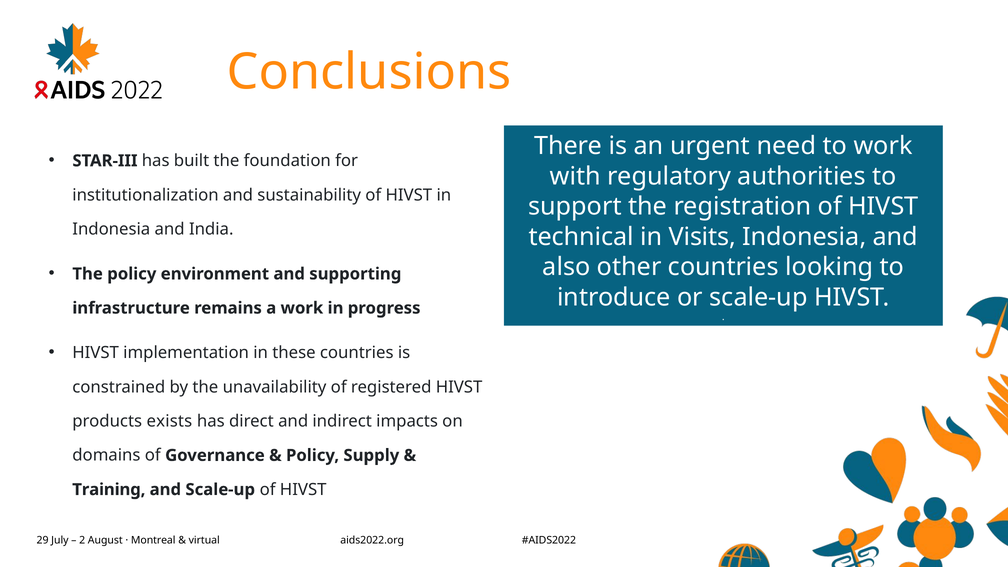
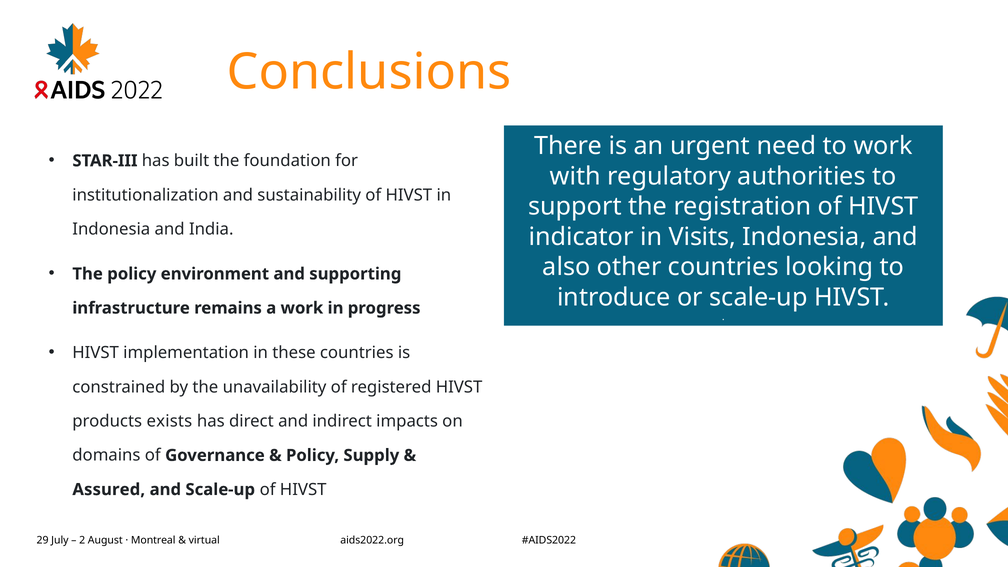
technical: technical -> indicator
Training: Training -> Assured
